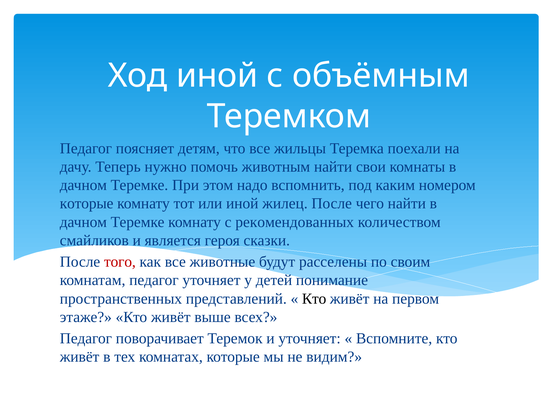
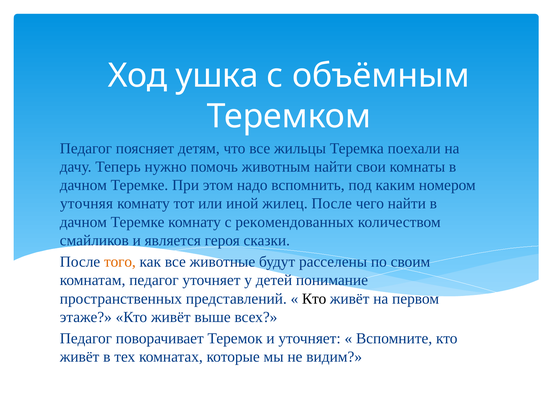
Ход иной: иной -> ушка
которые at (87, 204): которые -> уточняя
того colour: red -> orange
